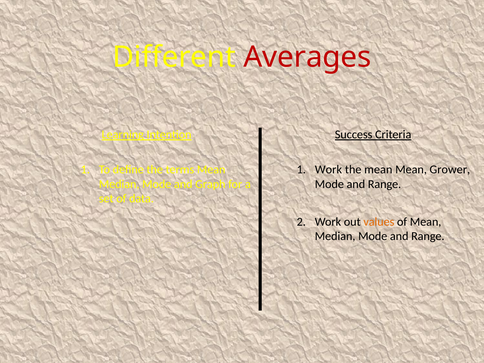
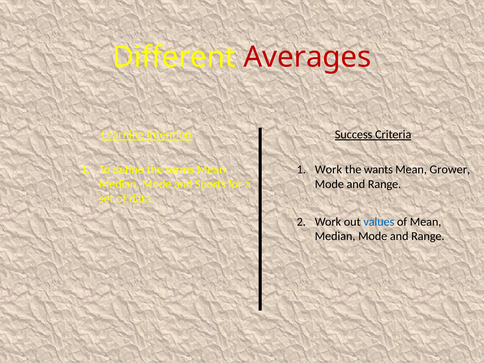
the mean: mean -> wants
Graph: Graph -> Sports
values colour: orange -> blue
